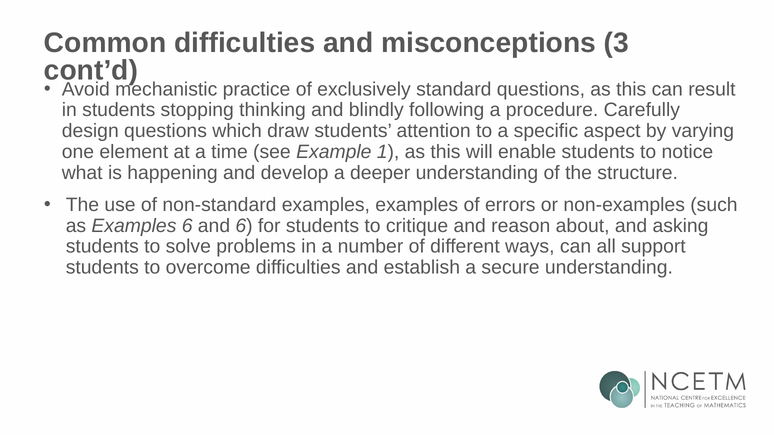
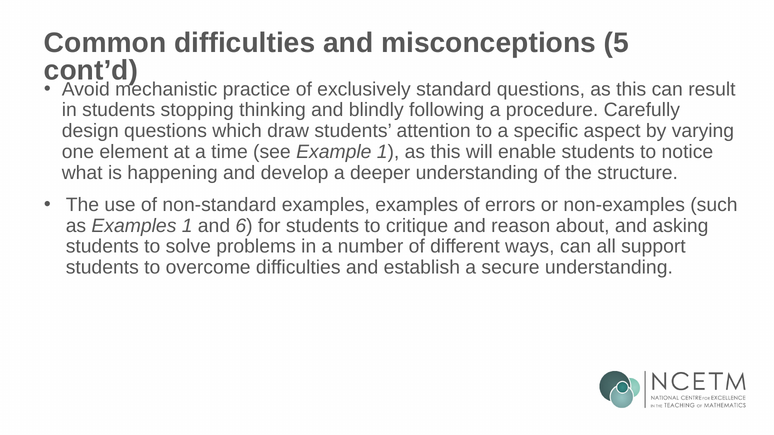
3: 3 -> 5
Examples 6: 6 -> 1
